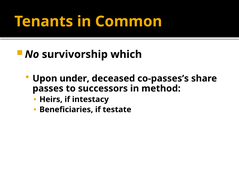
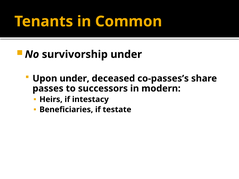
survivorship which: which -> under
method: method -> modern
